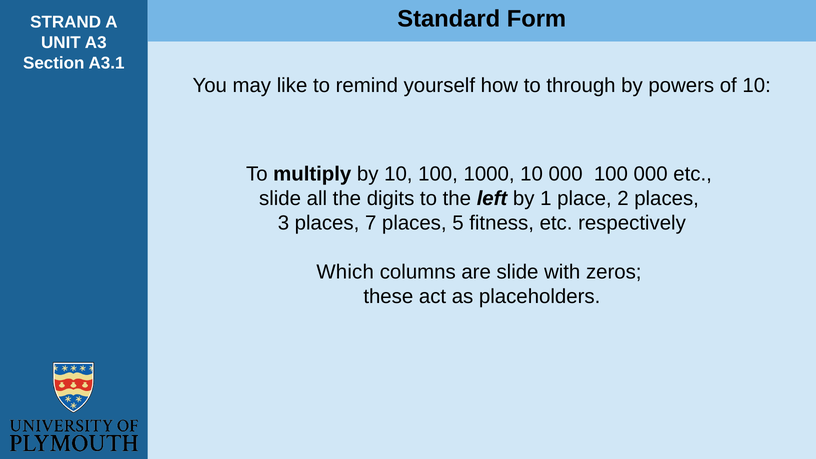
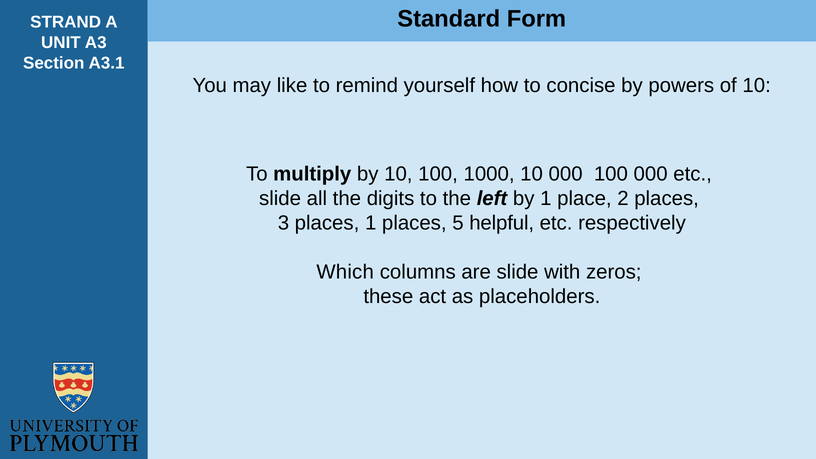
through: through -> concise
places 7: 7 -> 1
fitness: fitness -> helpful
